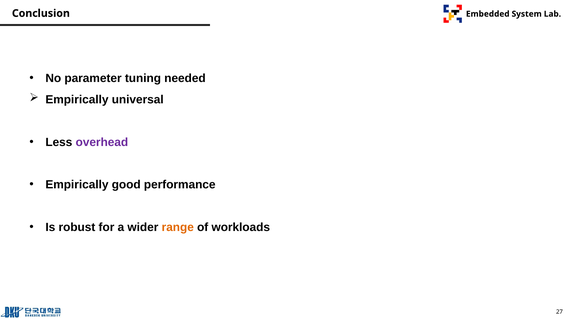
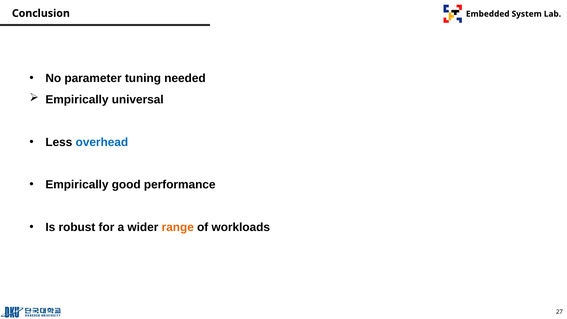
overhead colour: purple -> blue
